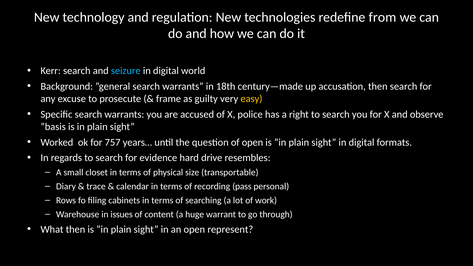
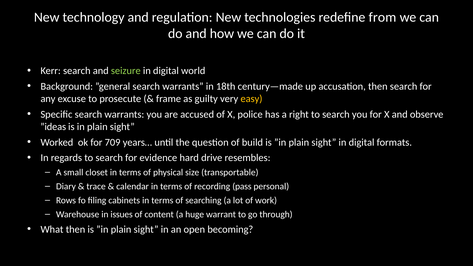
seizure colour: light blue -> light green
”basis: ”basis -> ”ideas
757: 757 -> 709
of open: open -> build
represent: represent -> becoming
